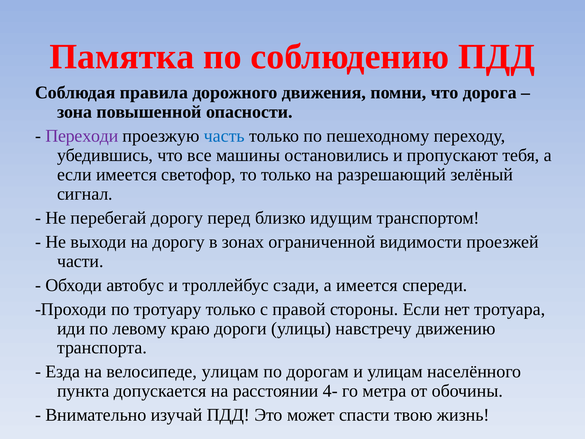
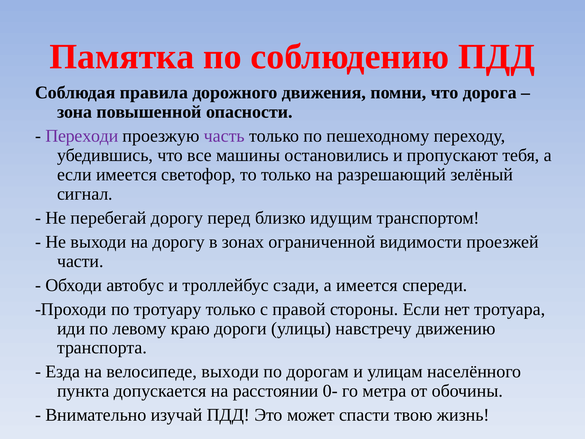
часть colour: blue -> purple
велосипеде улицам: улицам -> выходи
4-: 4- -> 0-
